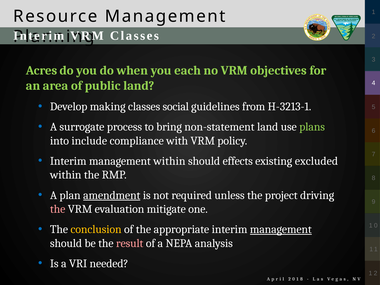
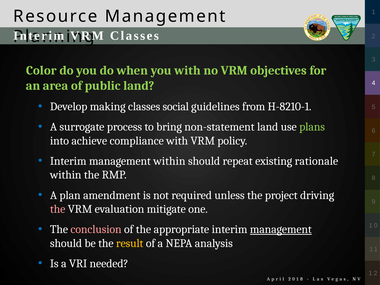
Acres: Acres -> Color
you each: each -> with
H-3213-1: H-3213-1 -> H-8210-1
include: include -> achieve
effects: effects -> repeat
excluded: excluded -> rationale
amendment underline: present -> none
conclusion colour: yellow -> pink
result colour: pink -> yellow
